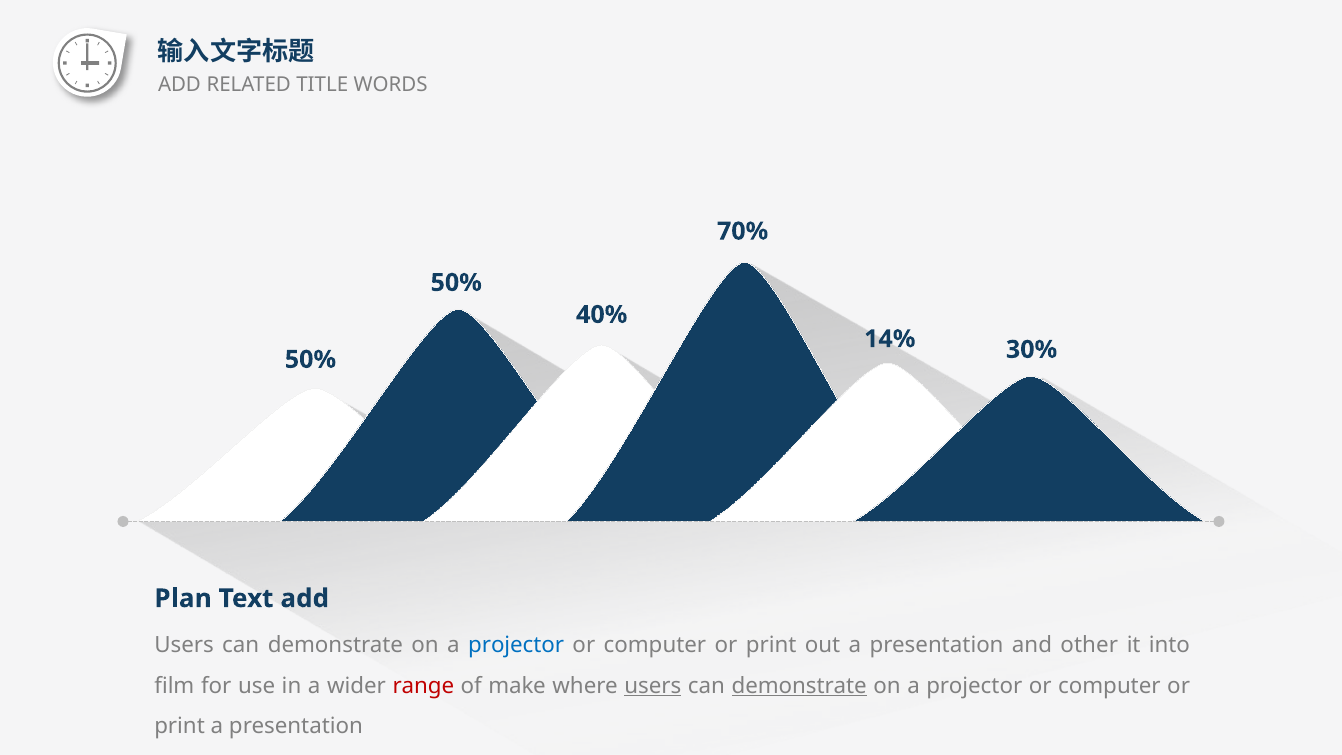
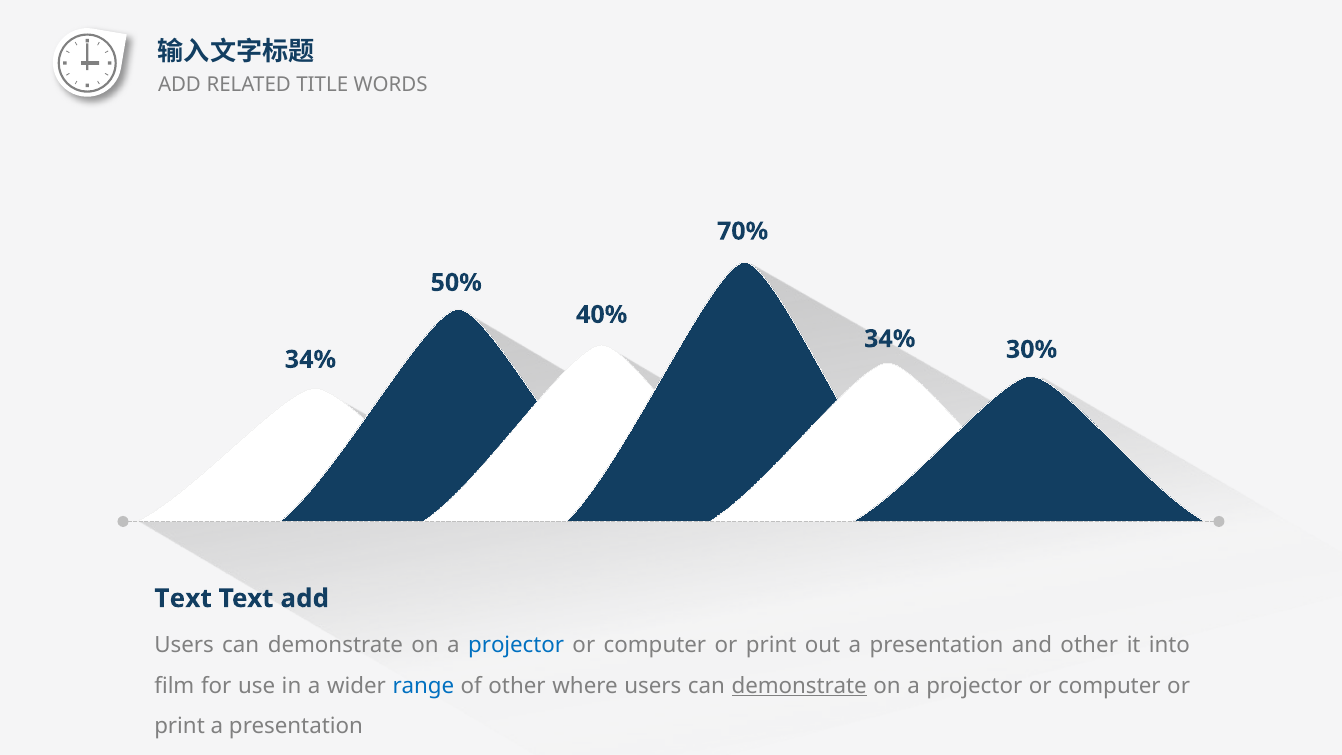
14% at (890, 339): 14% -> 34%
50% at (310, 360): 50% -> 34%
Plan at (183, 599): Plan -> Text
range colour: red -> blue
of make: make -> other
users at (653, 686) underline: present -> none
